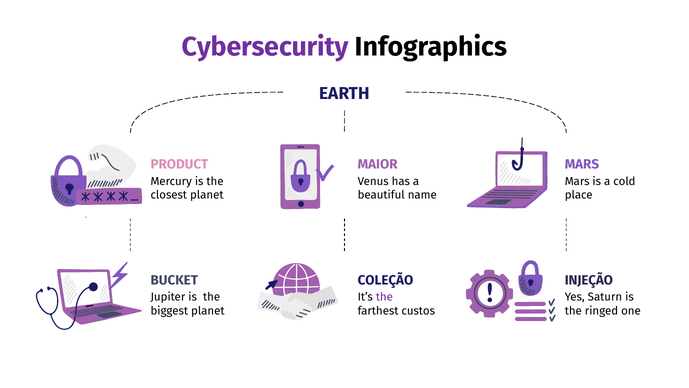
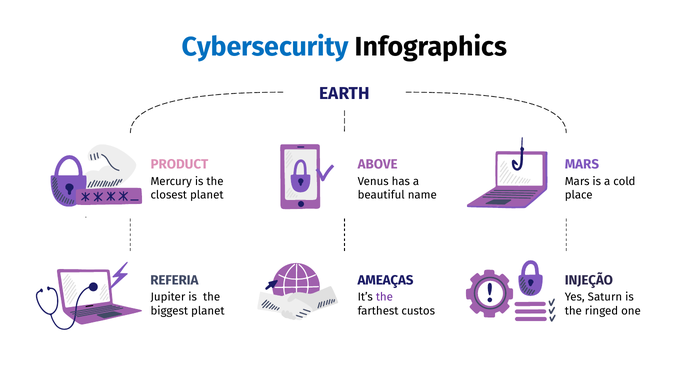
Cybersecurity colour: purple -> blue
MAIOR: MAIOR -> ABOVE
BUCKET: BUCKET -> REFERIA
COLEÇÃO: COLEÇÃO -> AMEAÇAS
